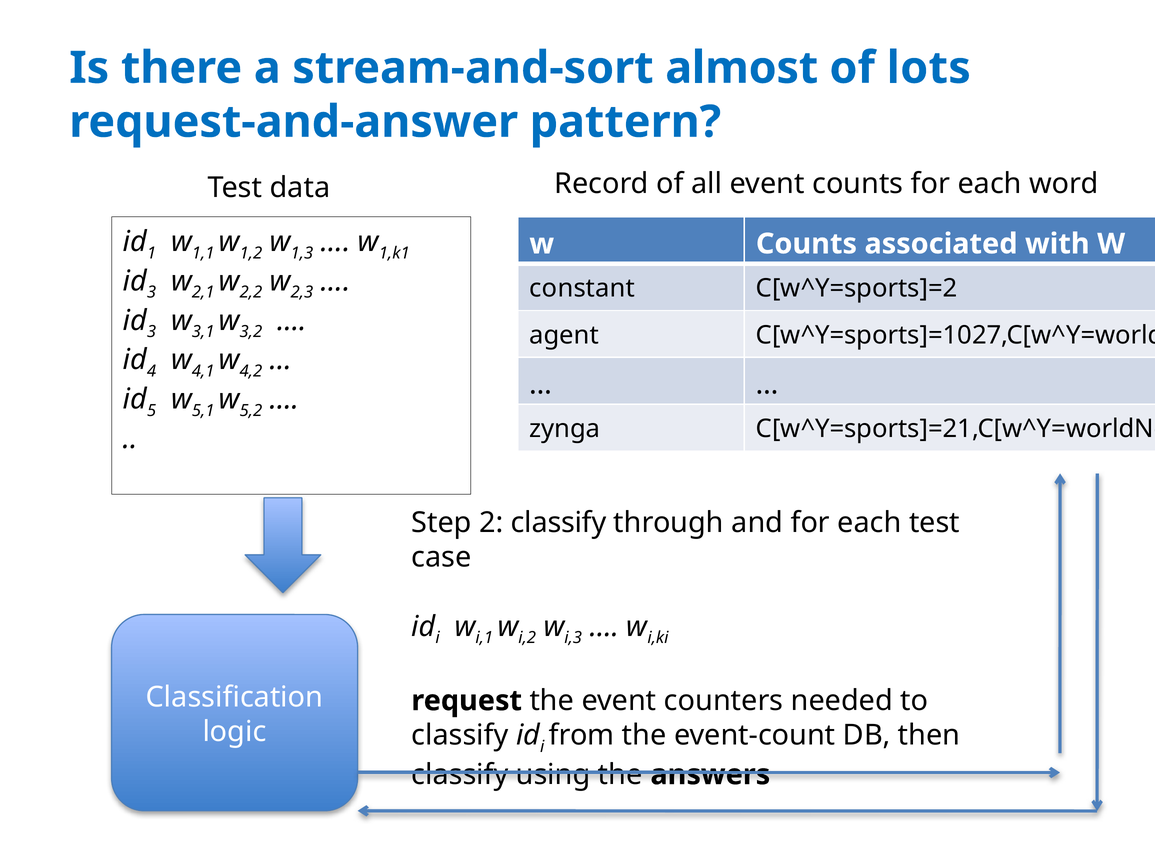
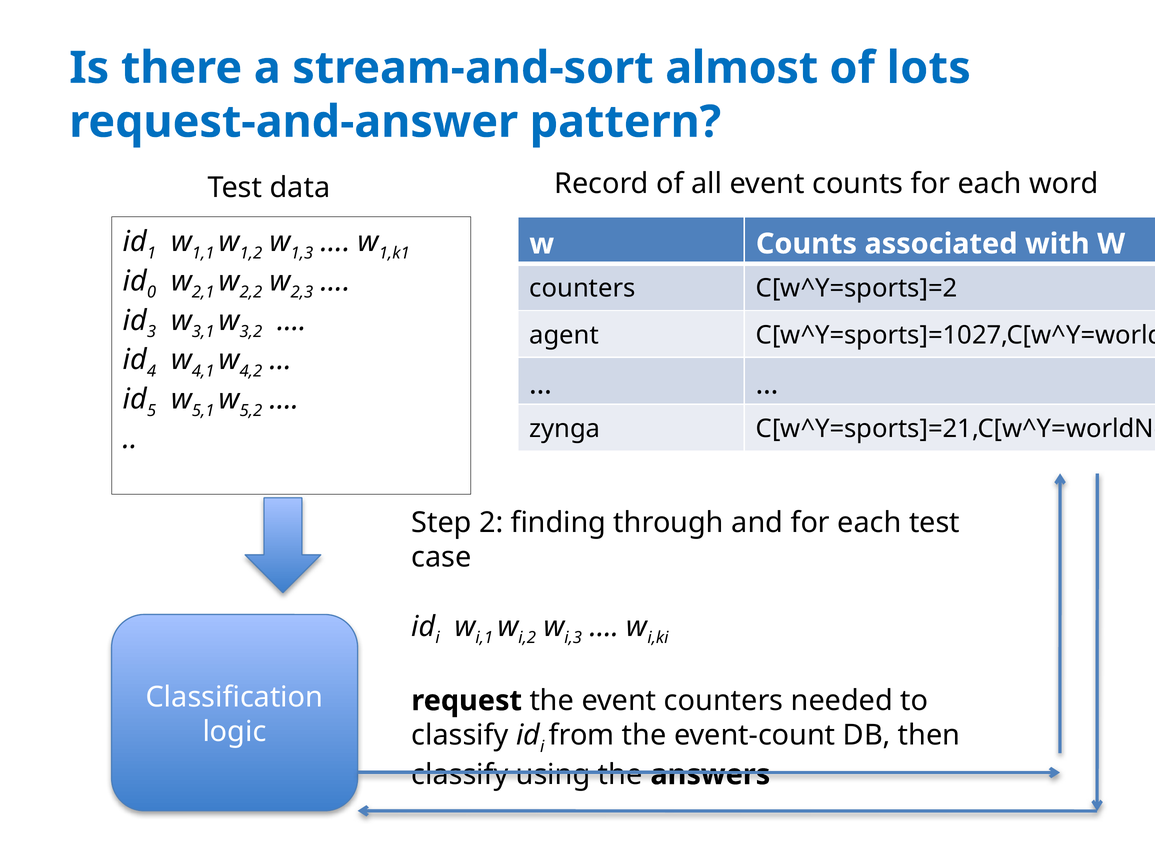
3 at (152, 292): 3 -> 0
constant at (582, 288): constant -> counters
2 classify: classify -> finding
